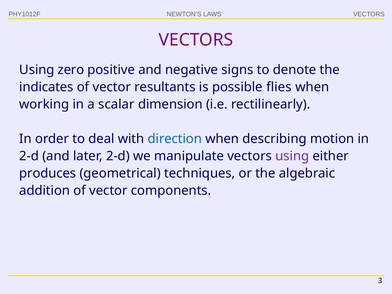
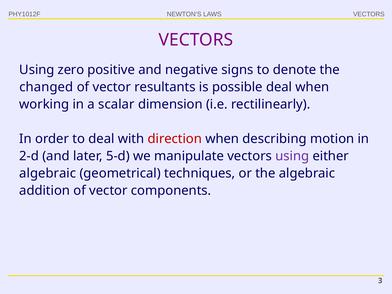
indicates: indicates -> changed
possible flies: flies -> deal
direction colour: blue -> red
later 2-d: 2-d -> 5-d
produces at (48, 173): produces -> algebraic
